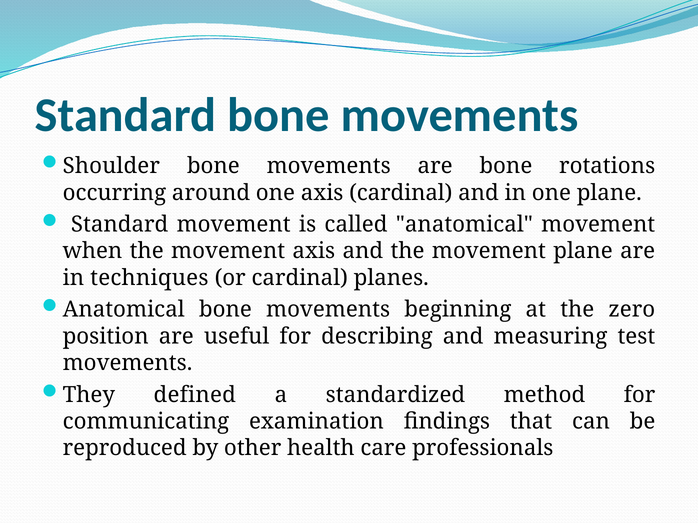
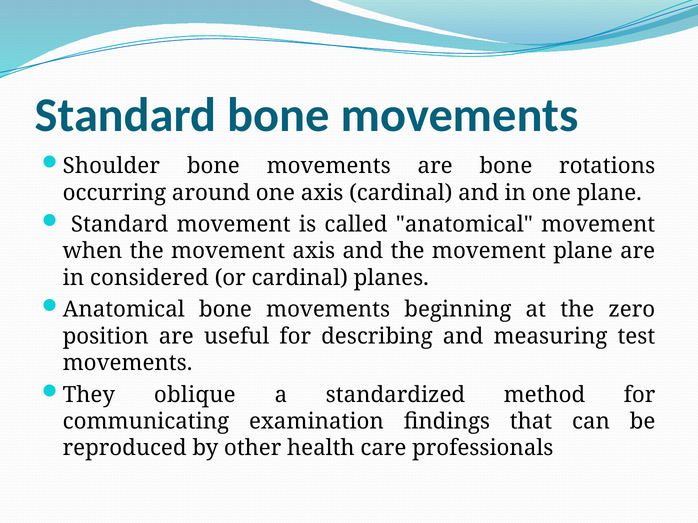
techniques: techniques -> considered
defined: defined -> oblique
